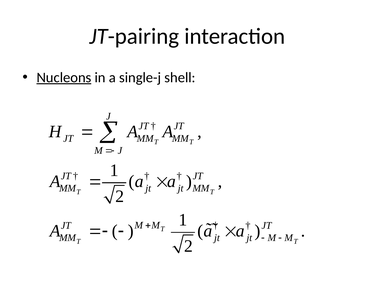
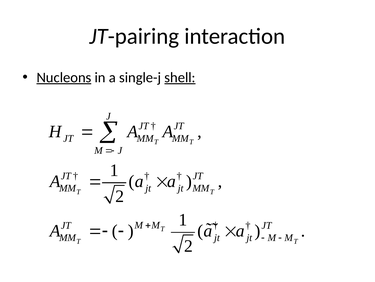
shell underline: none -> present
